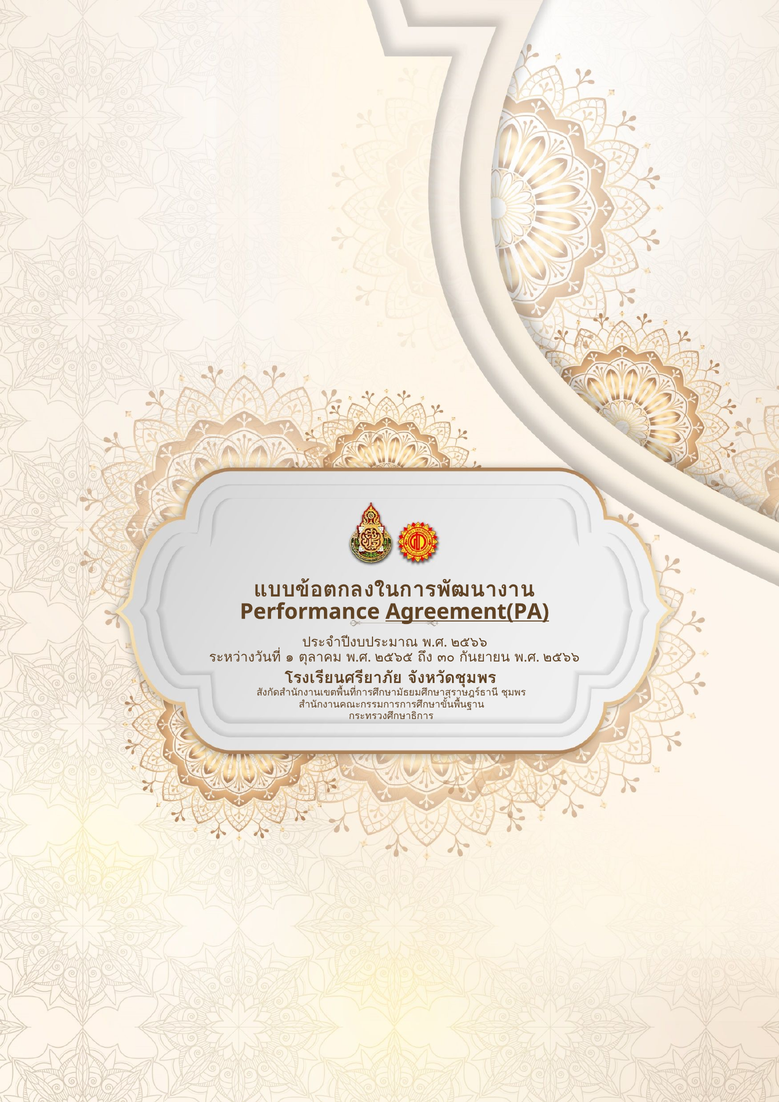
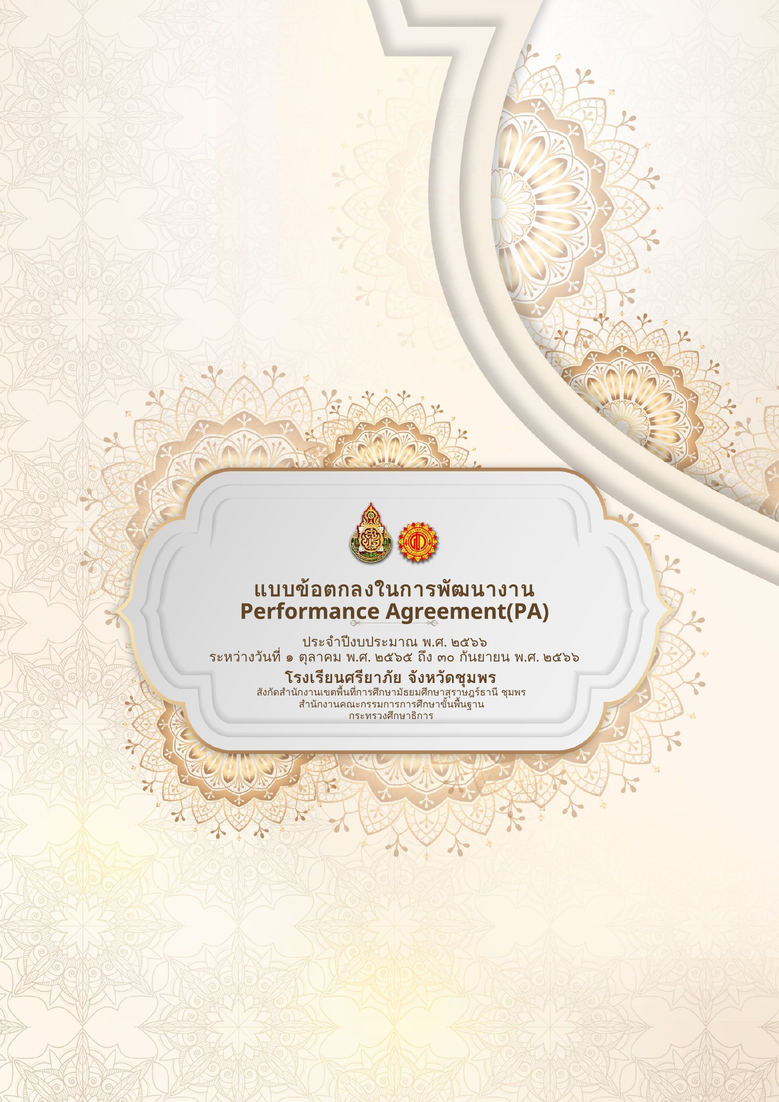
Agreement(PA underline: present -> none
